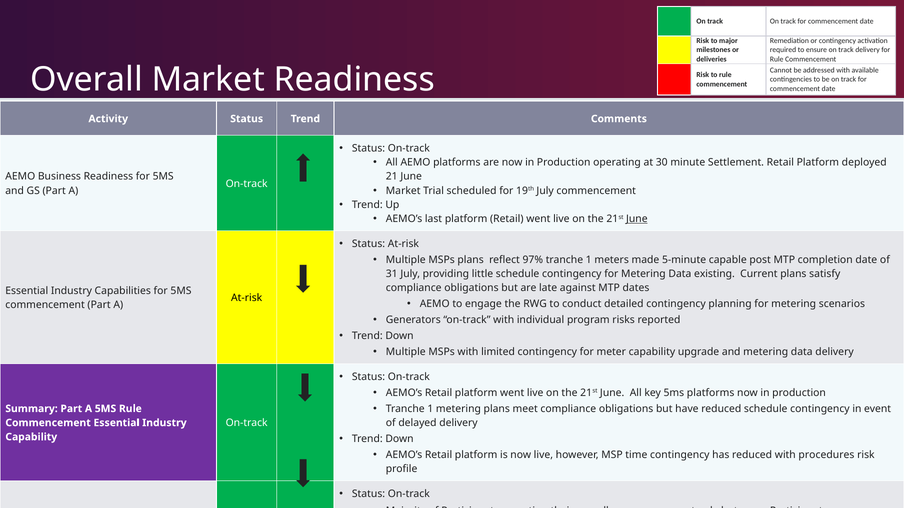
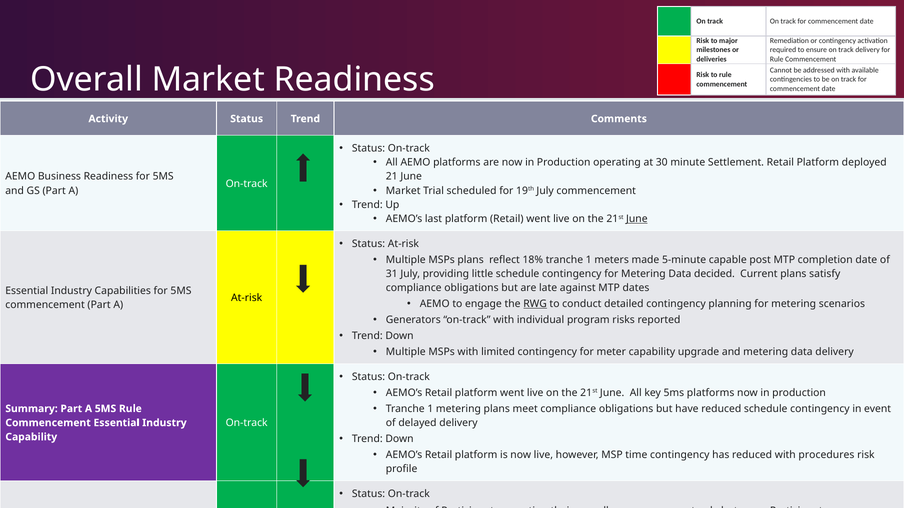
97%: 97% -> 18%
existing: existing -> decided
RWG underline: none -> present
